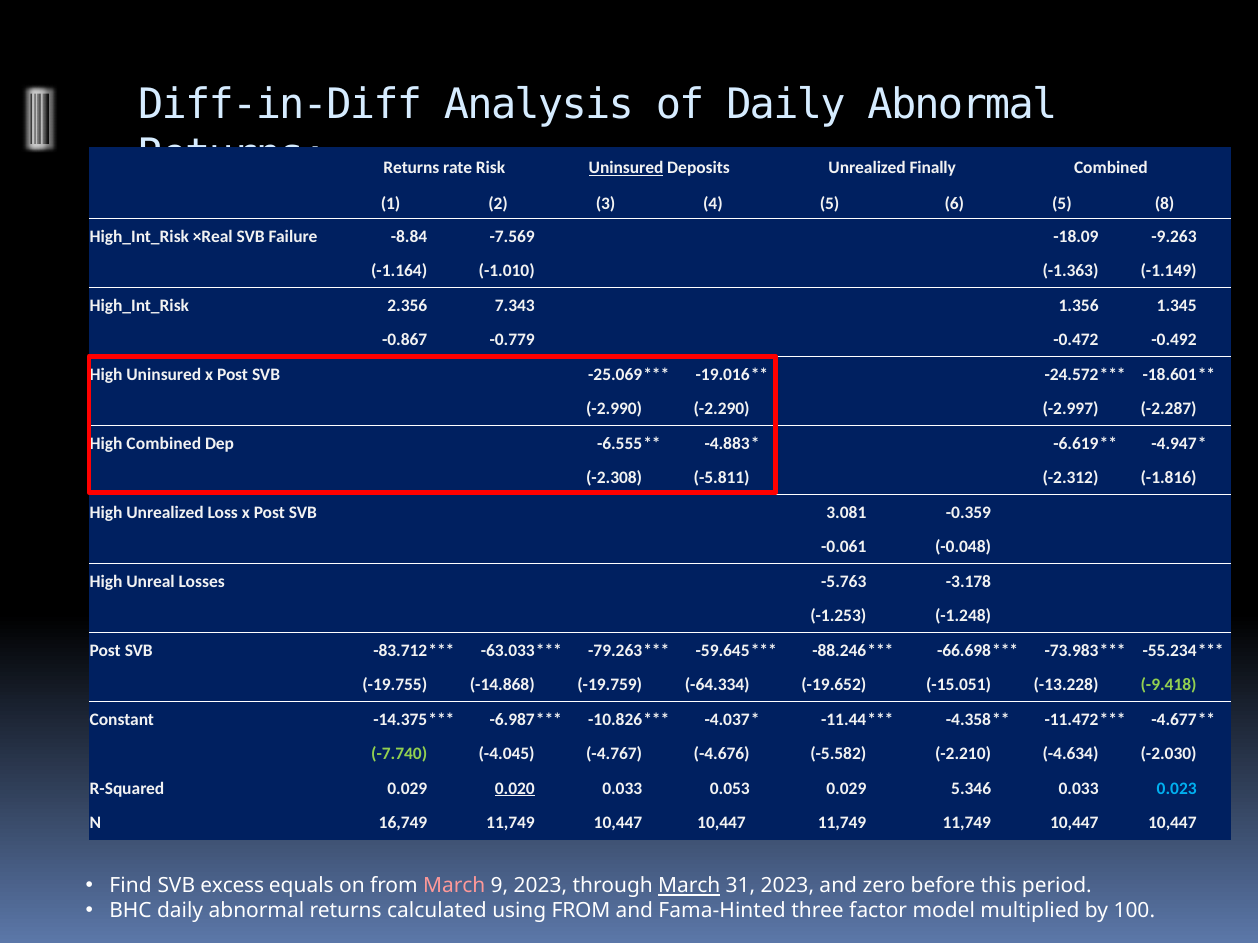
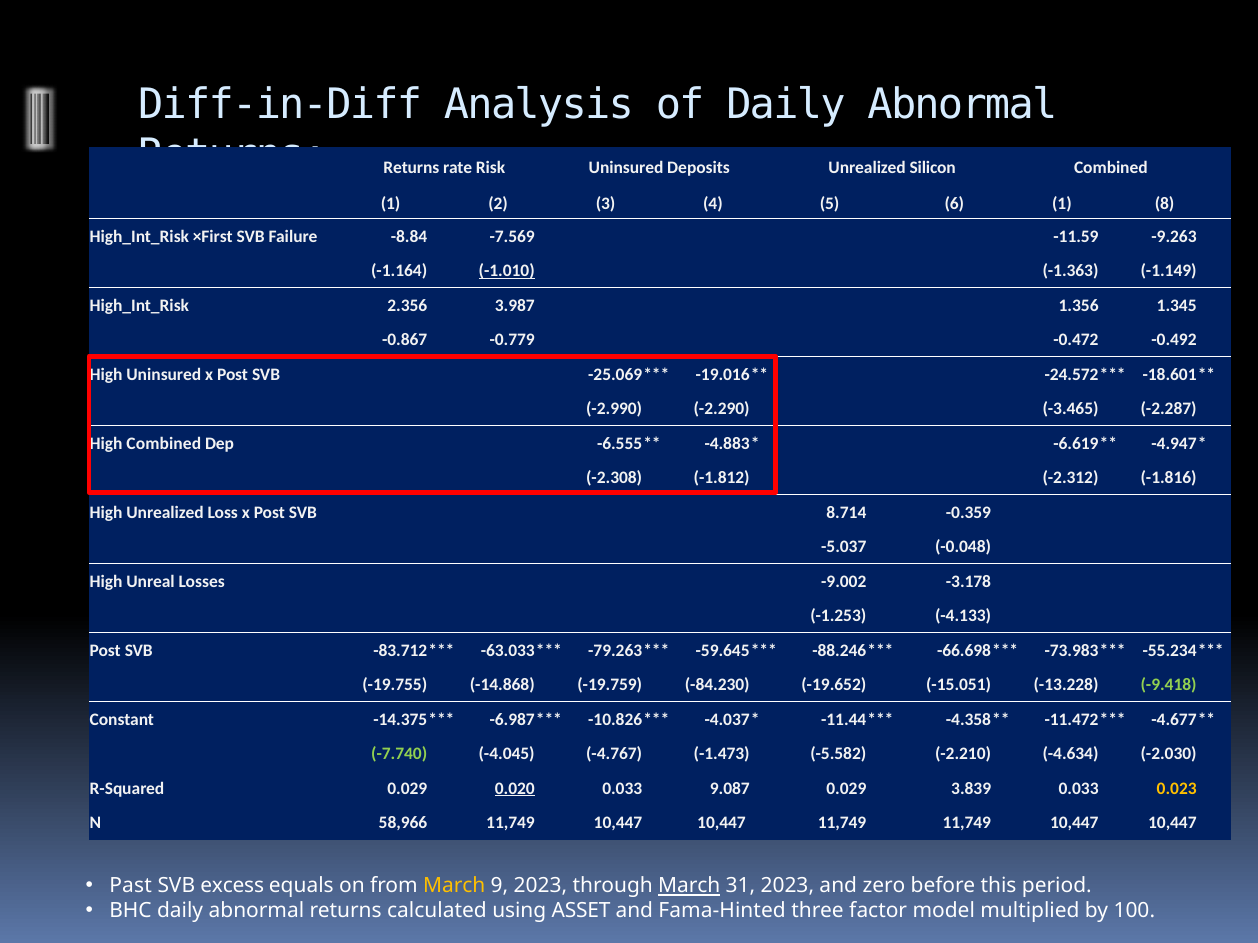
Uninsured at (626, 168) underline: present -> none
Finally: Finally -> Silicon
6 5: 5 -> 1
×Real: ×Real -> ×First
-18.09: -18.09 -> -11.59
-1.010 underline: none -> present
7.343: 7.343 -> 3.987
-2.997: -2.997 -> -3.465
-5.811: -5.811 -> -1.812
3.081: 3.081 -> 8.714
-0.061: -0.061 -> -5.037
-5.763: -5.763 -> -9.002
-1.248: -1.248 -> -4.133
-64.334: -64.334 -> -84.230
-4.676: -4.676 -> -1.473
0.053: 0.053 -> 9.087
5.346: 5.346 -> 3.839
0.023 colour: light blue -> yellow
16,749: 16,749 -> 58,966
Find: Find -> Past
March at (454, 886) colour: pink -> yellow
using FROM: FROM -> ASSET
